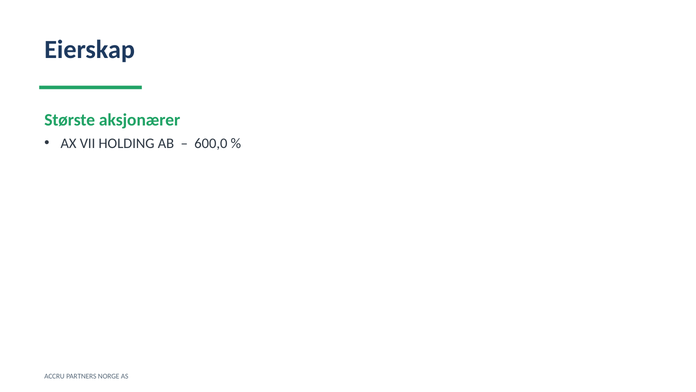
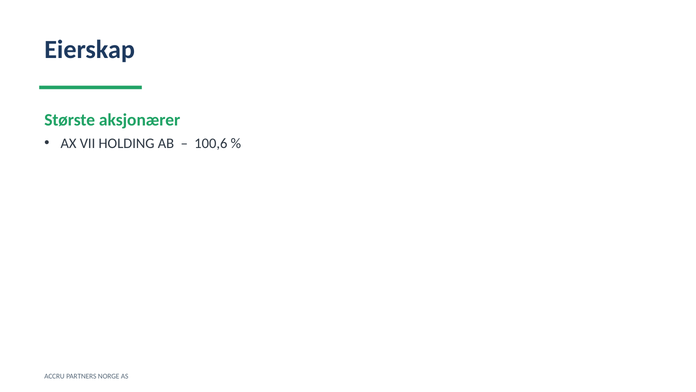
600,0: 600,0 -> 100,6
